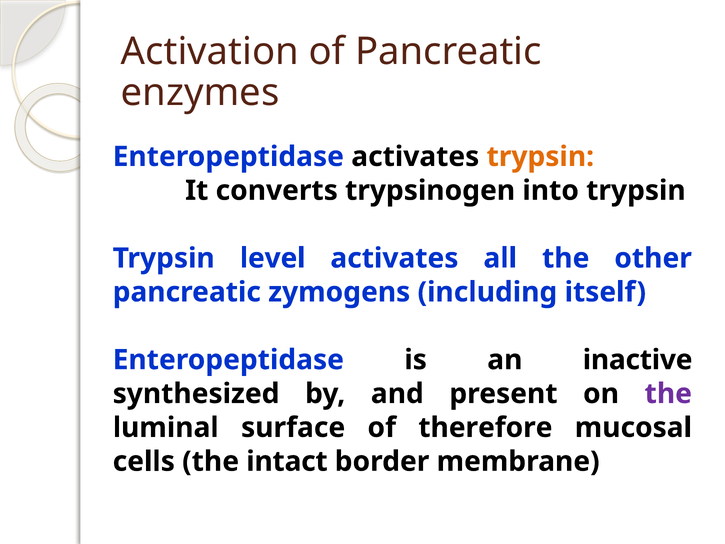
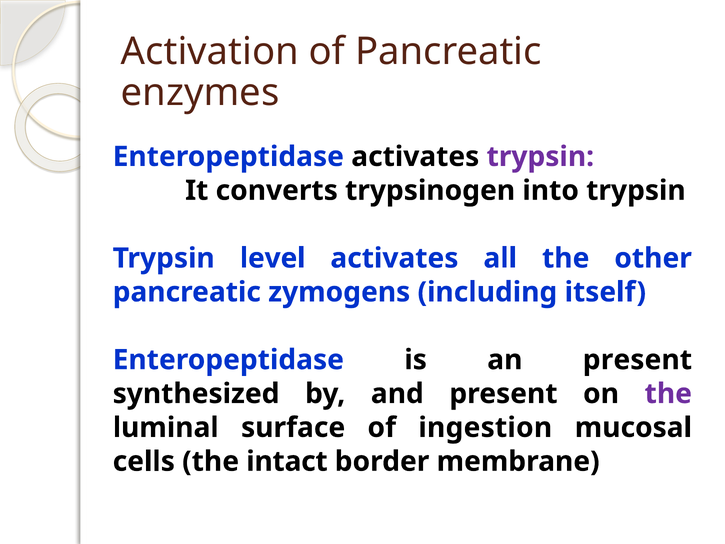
trypsin at (540, 157) colour: orange -> purple
an inactive: inactive -> present
therefore: therefore -> ingestion
